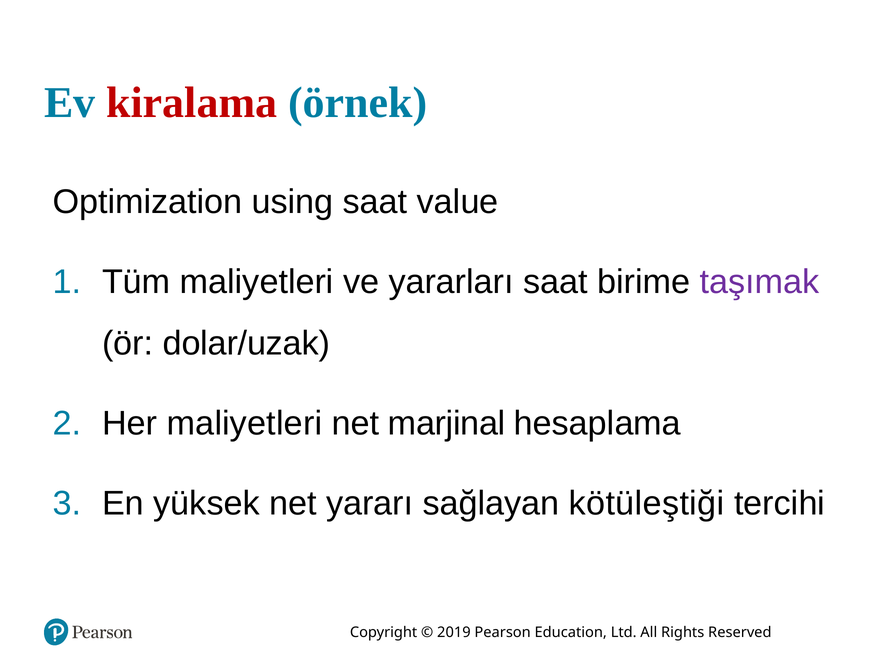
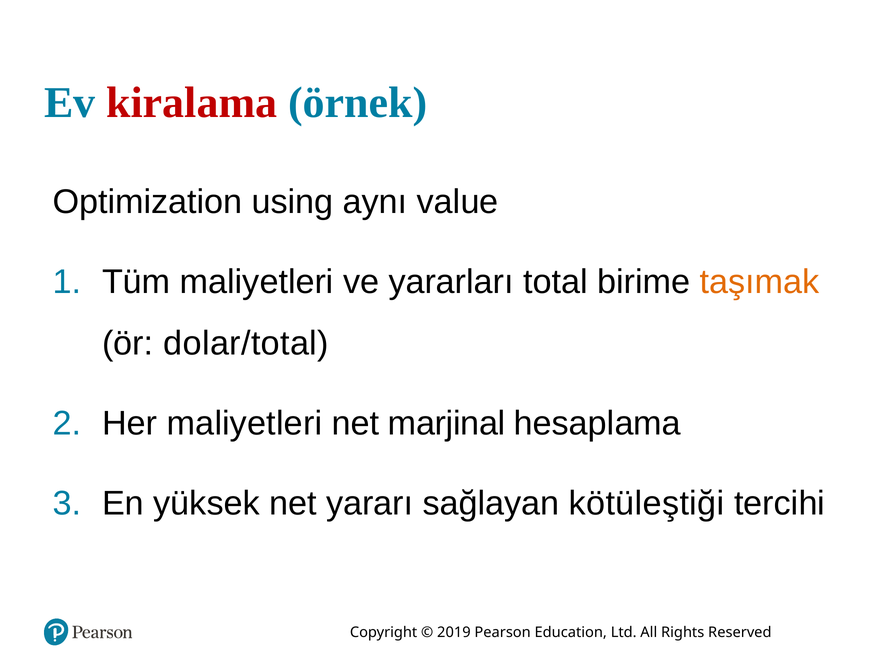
using saat: saat -> aynı
yararları saat: saat -> total
taşımak colour: purple -> orange
dolar/uzak: dolar/uzak -> dolar/total
